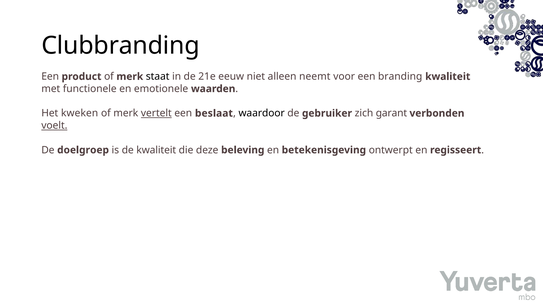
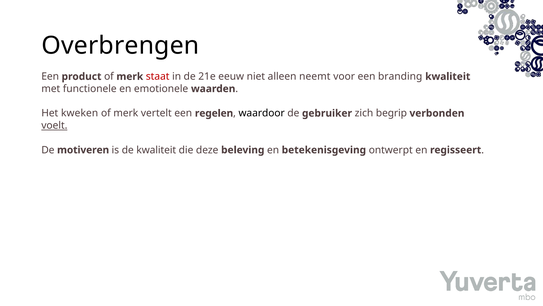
Clubbranding: Clubbranding -> Overbrengen
staat colour: black -> red
vertelt underline: present -> none
beslaat: beslaat -> regelen
garant: garant -> begrip
doelgroep: doelgroep -> motiveren
